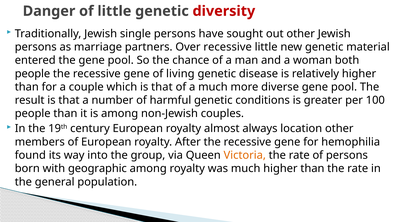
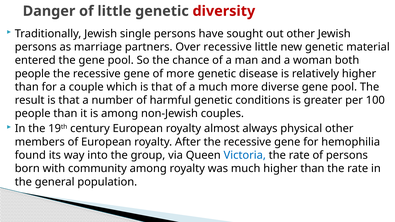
of living: living -> more
location: location -> physical
Victoria colour: orange -> blue
geographic: geographic -> community
